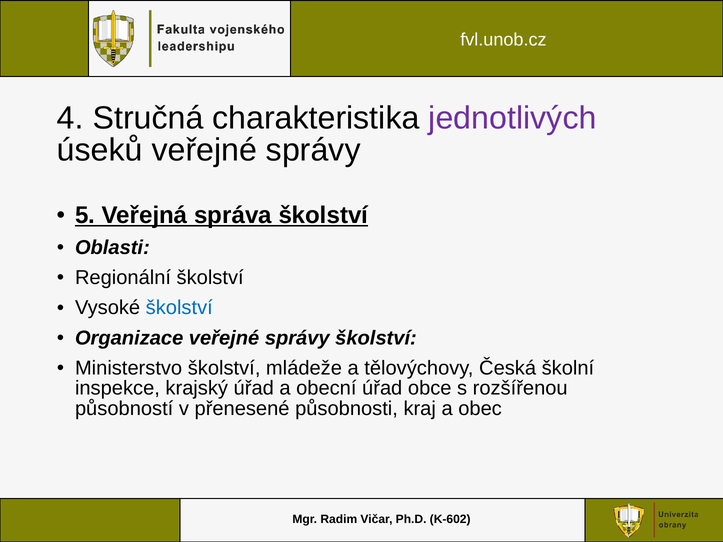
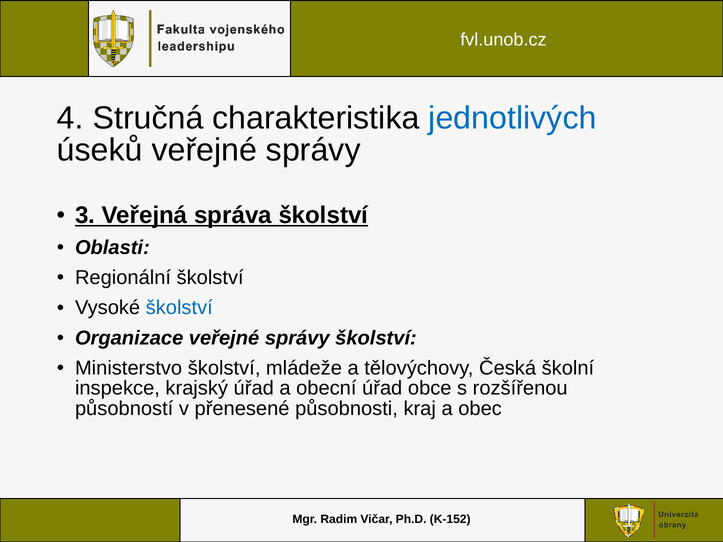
jednotlivých colour: purple -> blue
5: 5 -> 3
K-602: K-602 -> K-152
